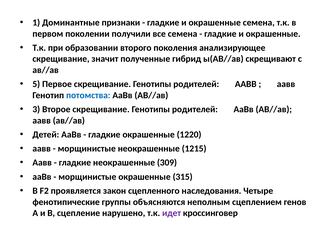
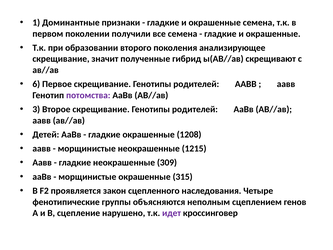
5: 5 -> 6
потомства colour: blue -> purple
1220: 1220 -> 1208
